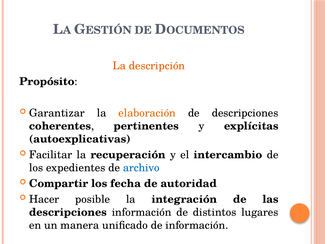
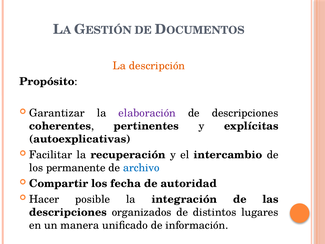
elaboración colour: orange -> purple
expedientes: expedientes -> permanente
descripciones información: información -> organizados
